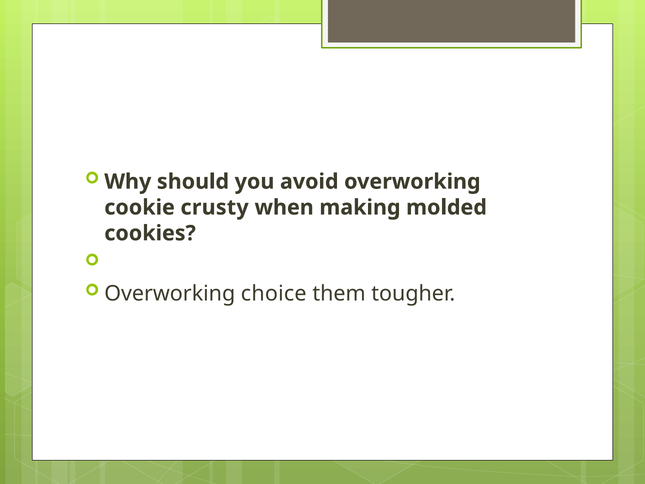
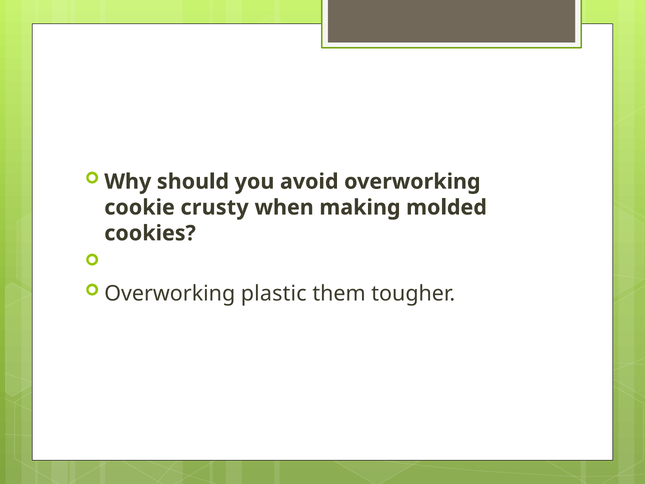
choice: choice -> plastic
